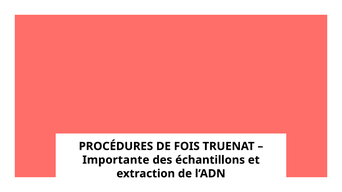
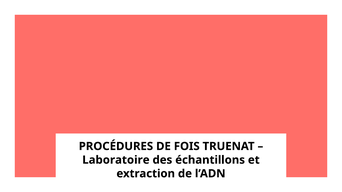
Importante: Importante -> Laboratoire
